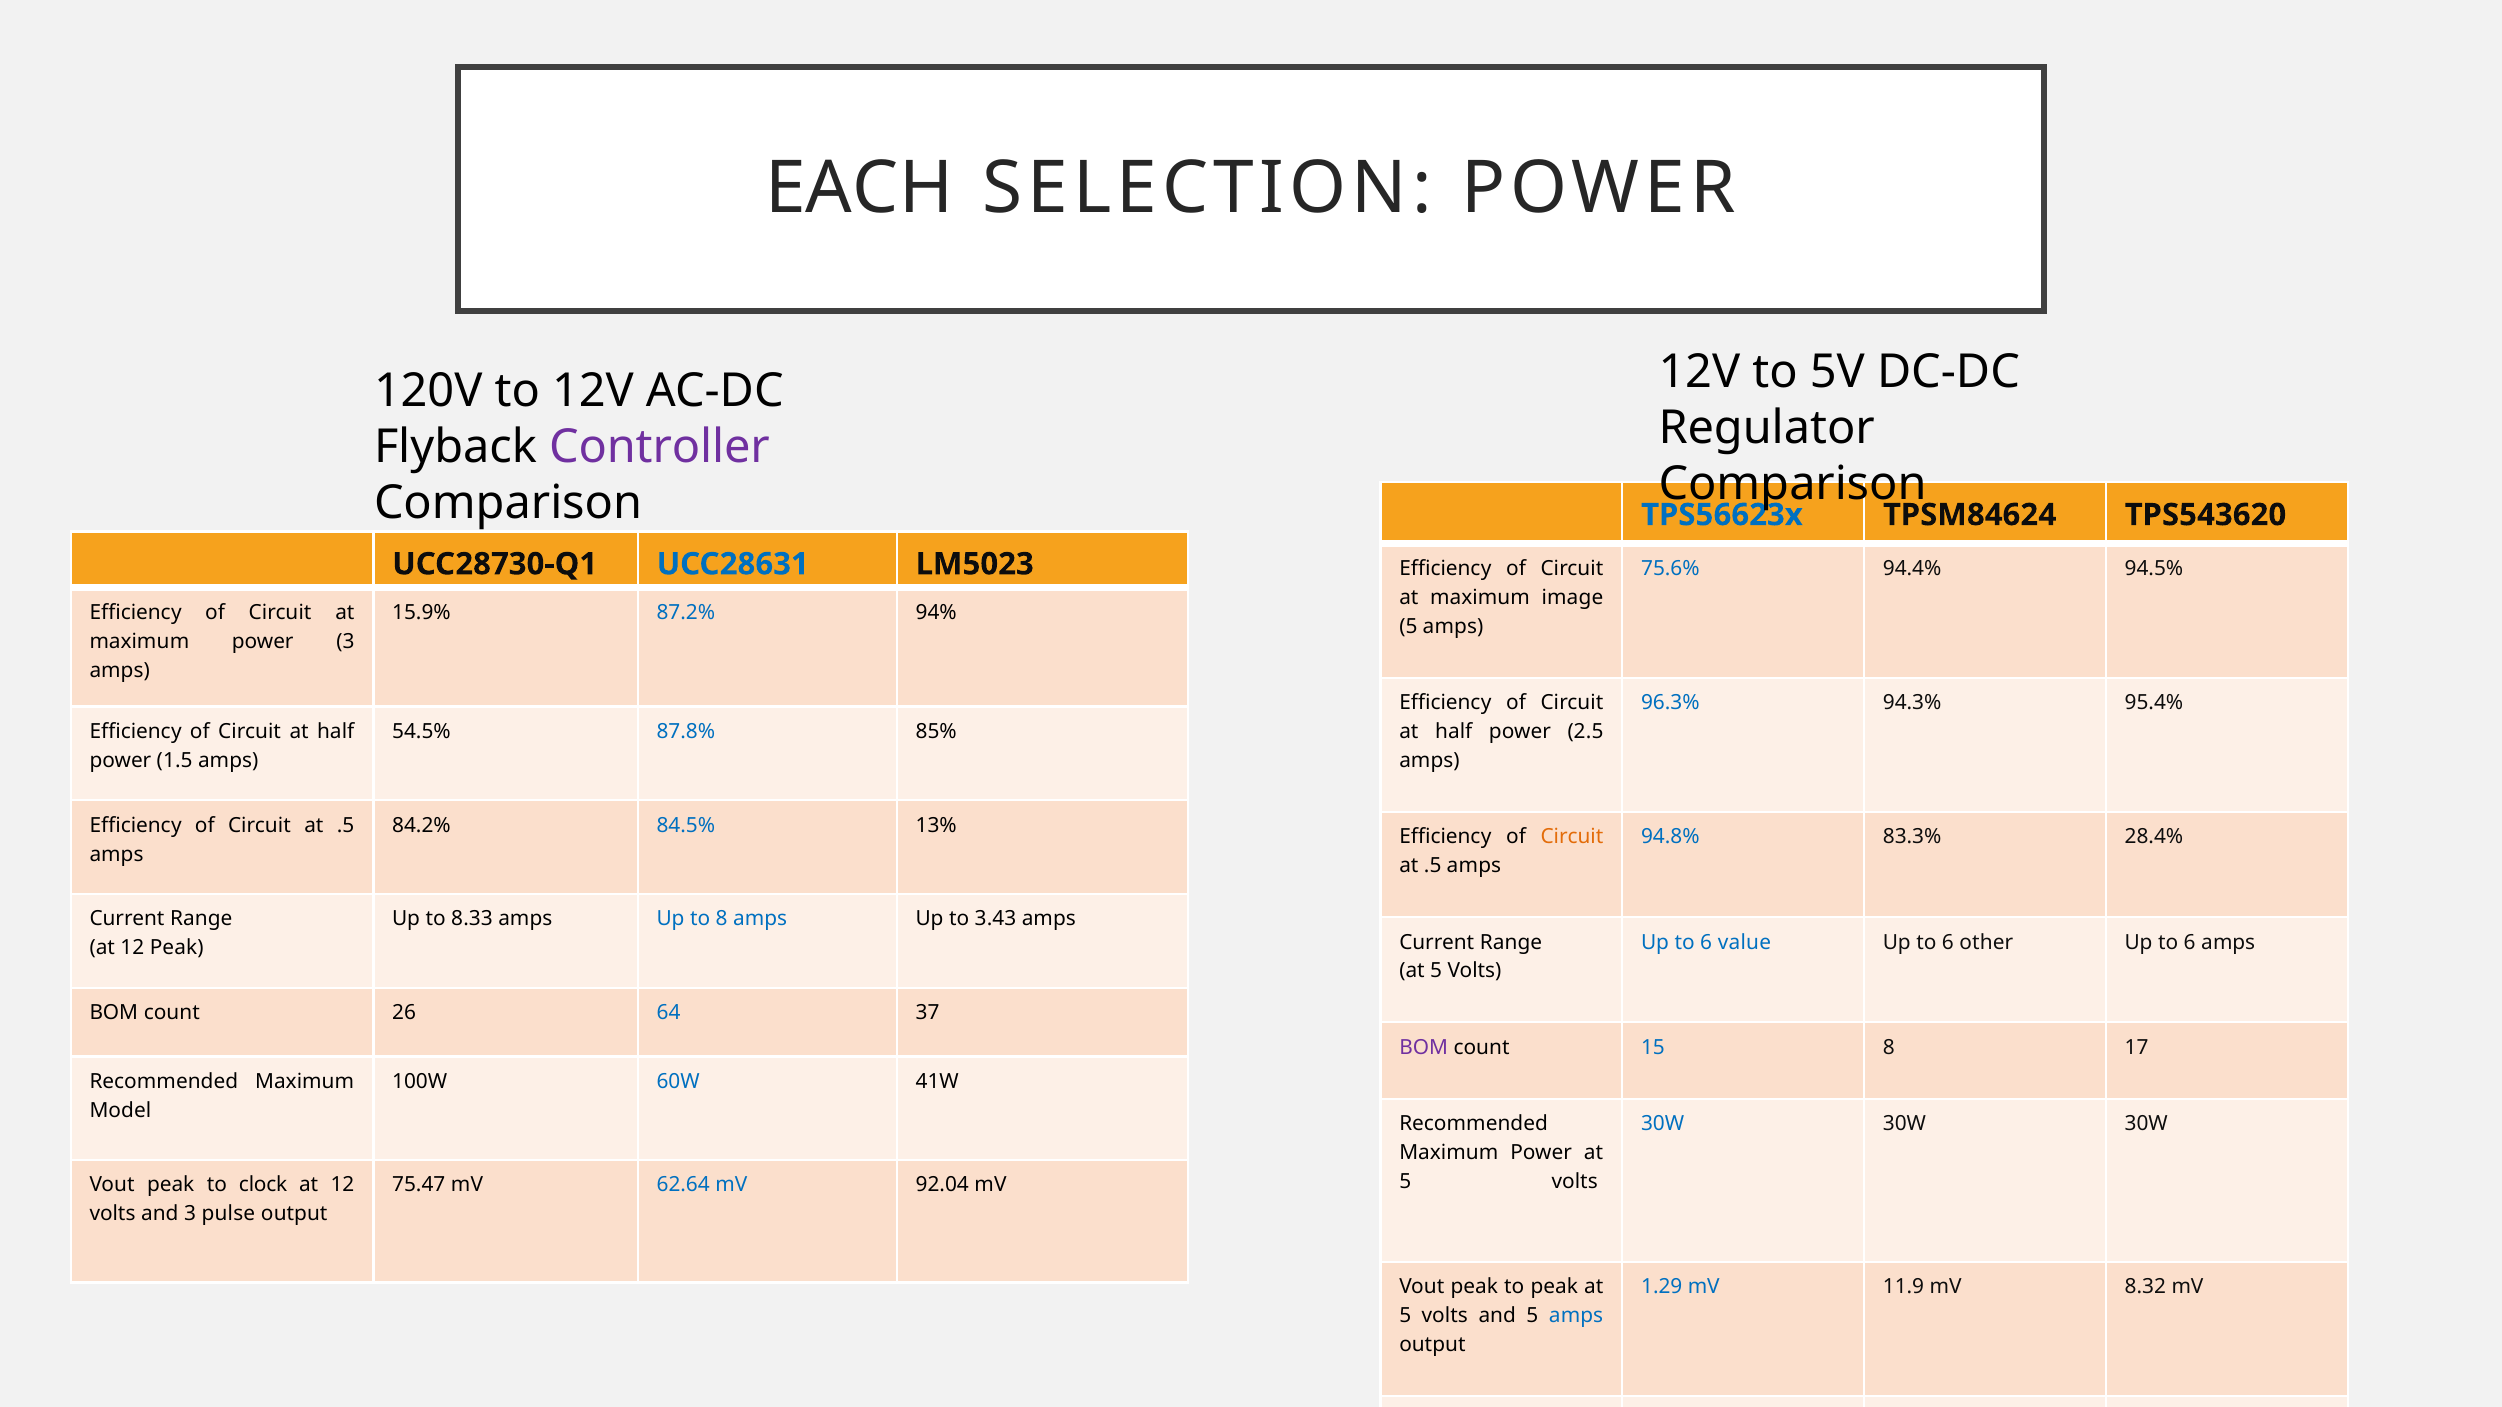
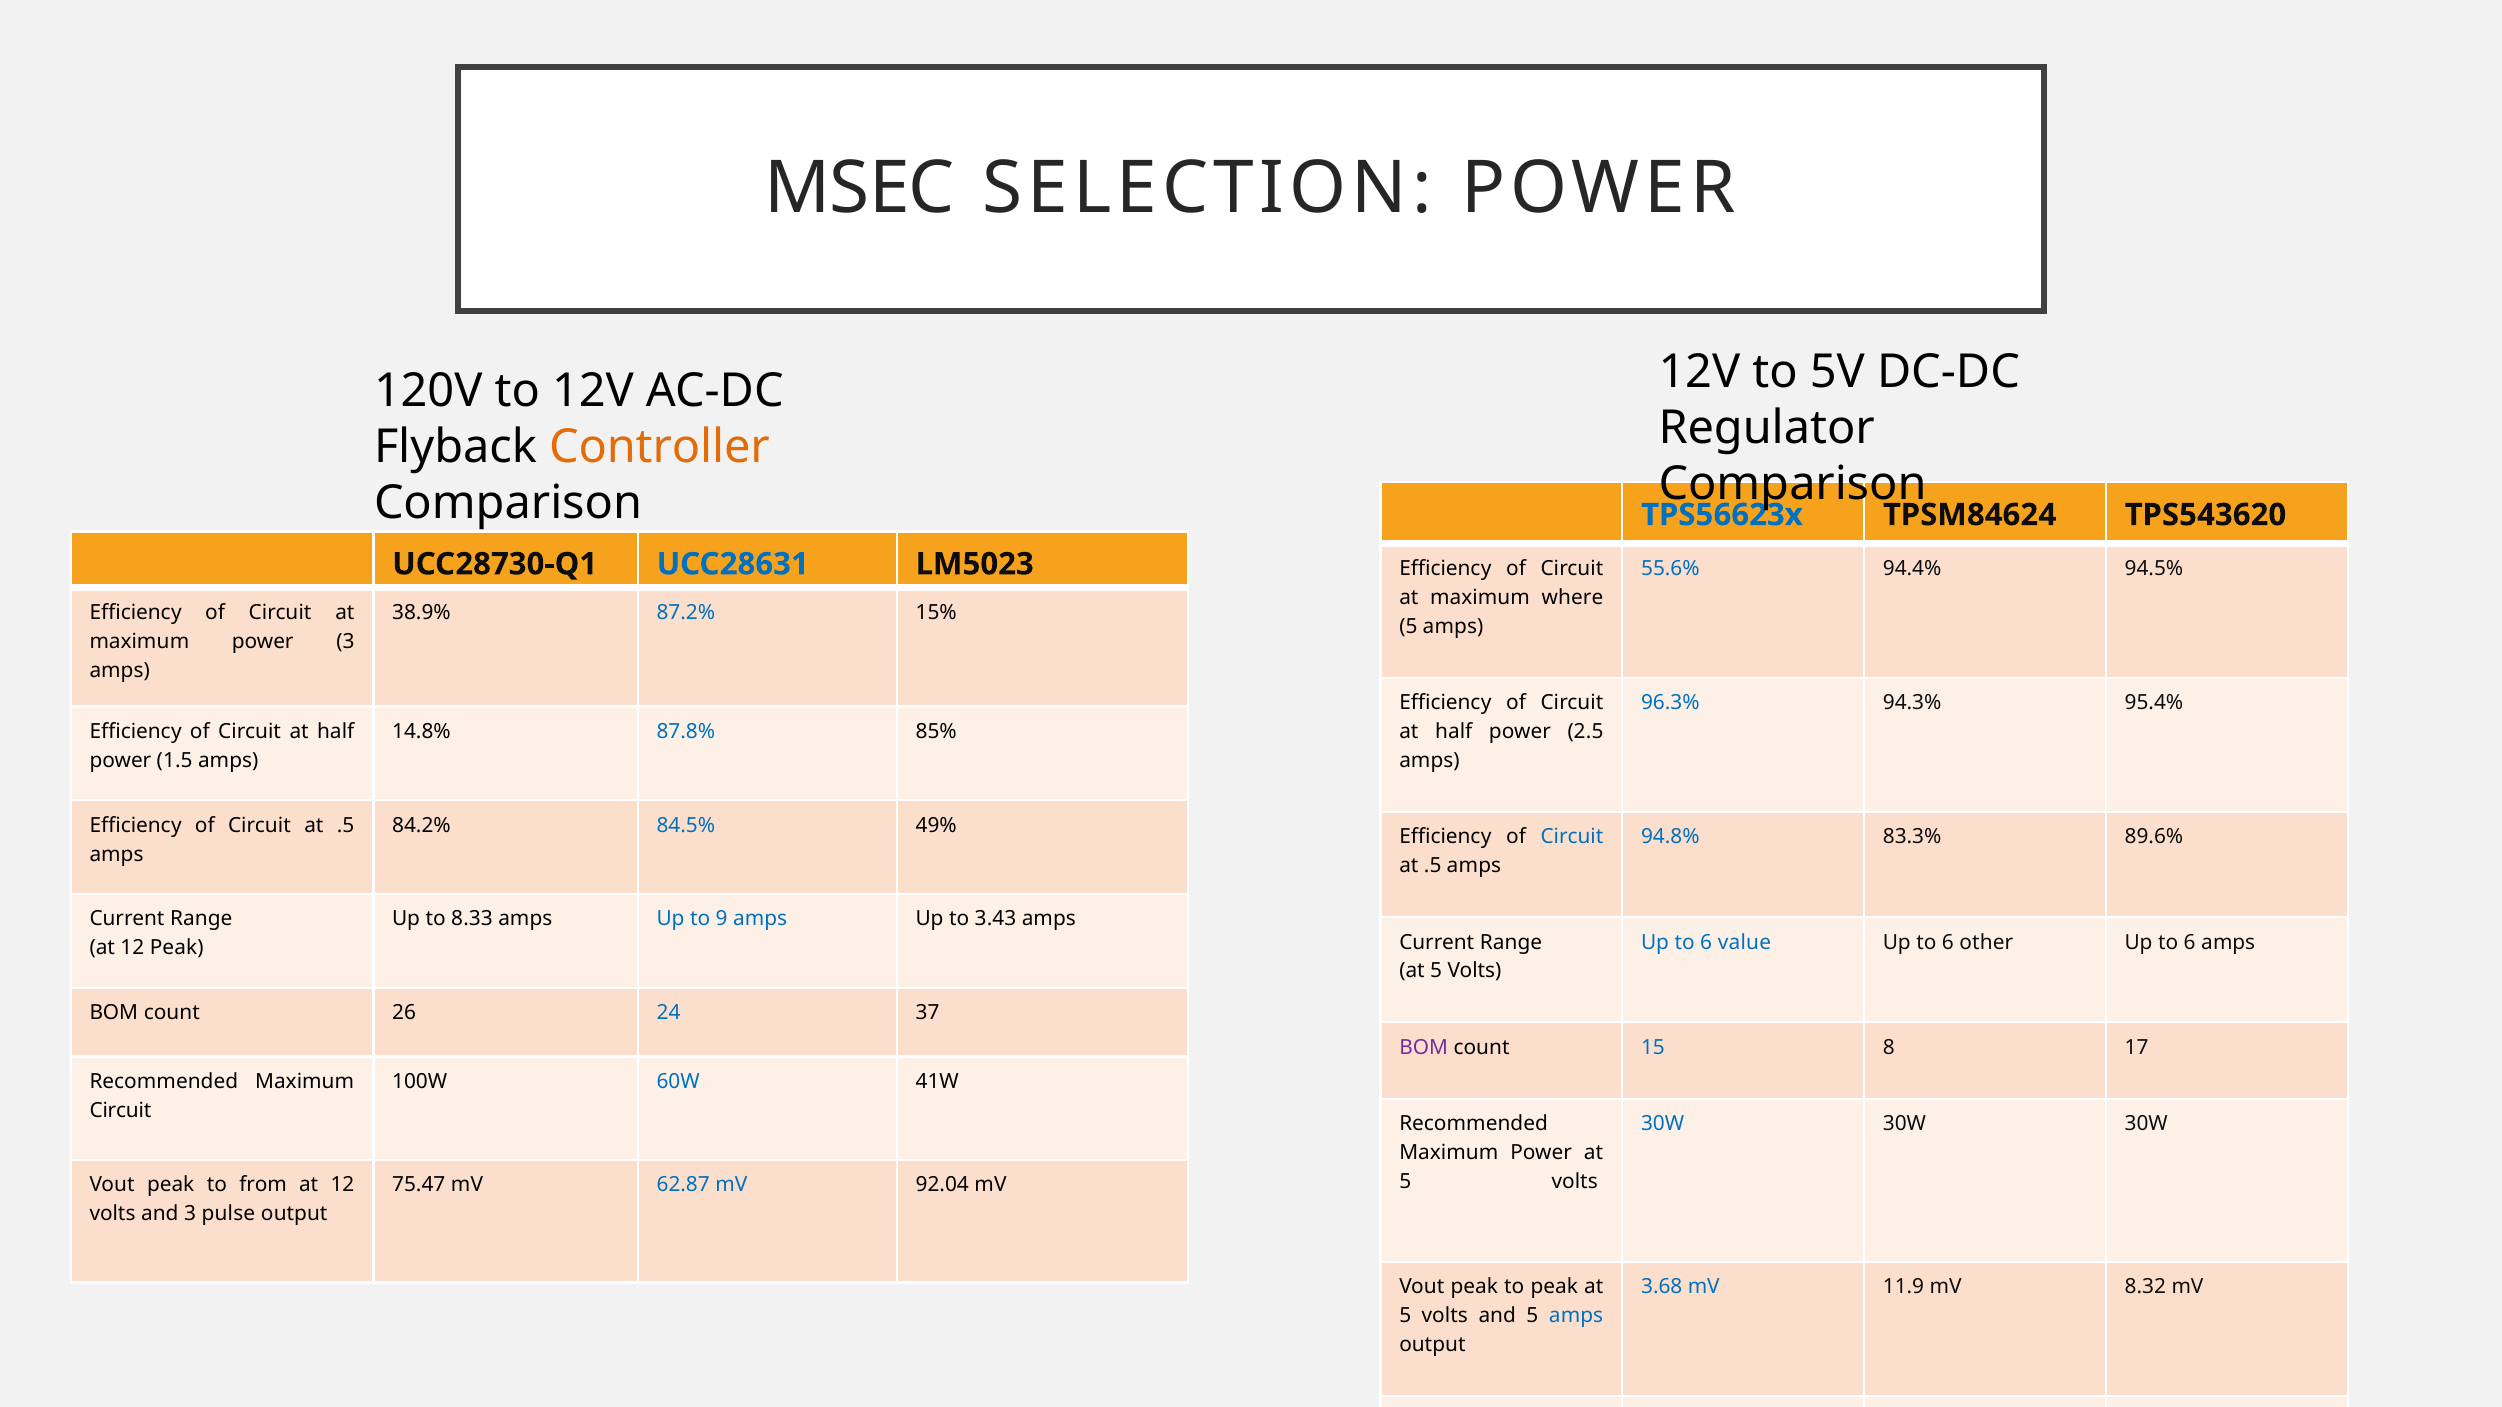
EACH: EACH -> MSEC
Controller colour: purple -> orange
75.6%: 75.6% -> 55.6%
image: image -> where
15.9%: 15.9% -> 38.9%
94%: 94% -> 15%
54.5%: 54.5% -> 14.8%
13%: 13% -> 49%
Circuit at (1572, 837) colour: orange -> blue
28.4%: 28.4% -> 89.6%
to 8: 8 -> 9
64: 64 -> 24
Model at (120, 1111): Model -> Circuit
clock: clock -> from
62.64: 62.64 -> 62.87
1.29: 1.29 -> 3.68
